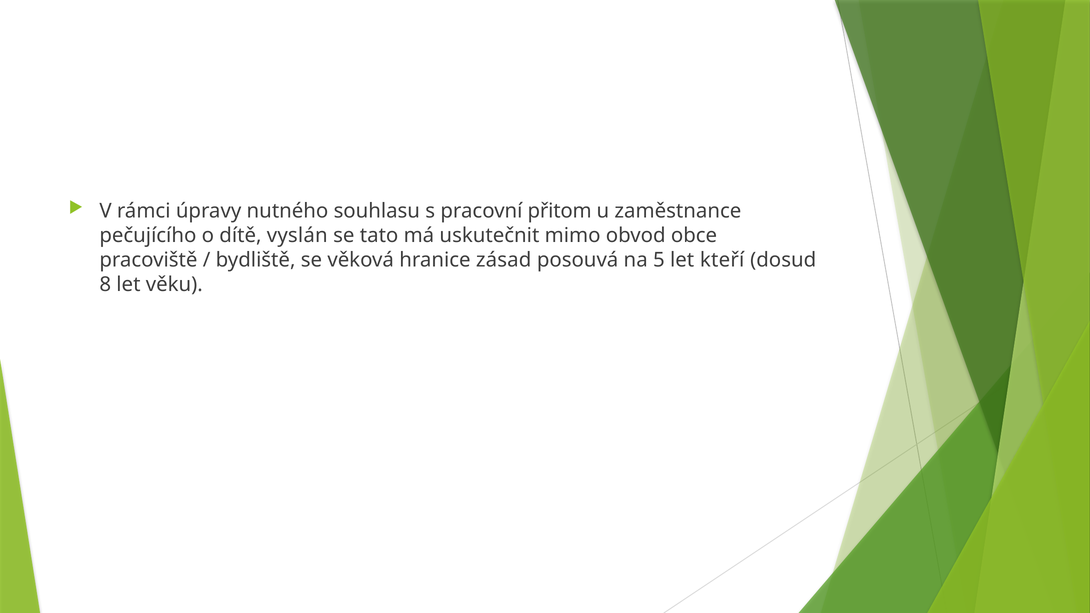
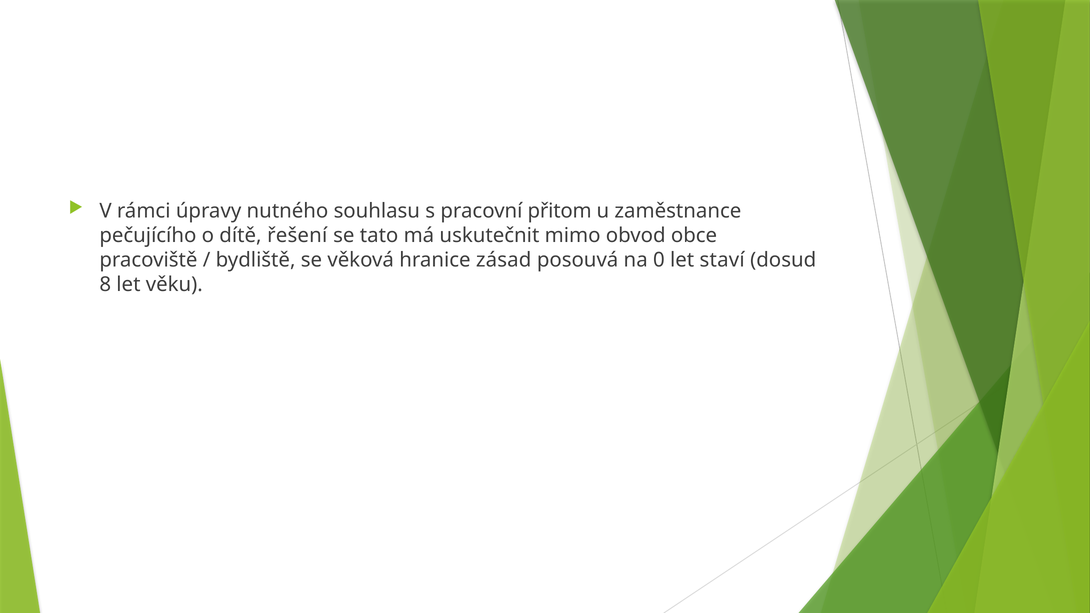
vyslán: vyslán -> řešení
5: 5 -> 0
kteří: kteří -> staví
